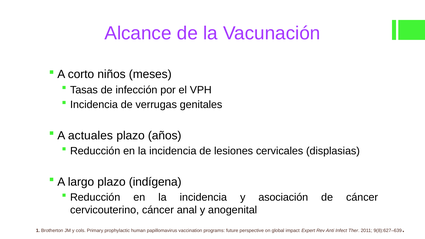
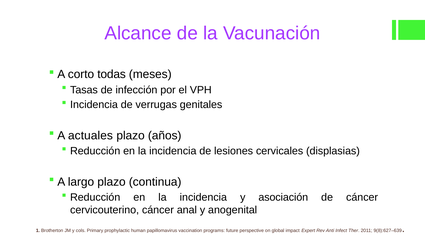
niños: niños -> todas
indígena: indígena -> continua
